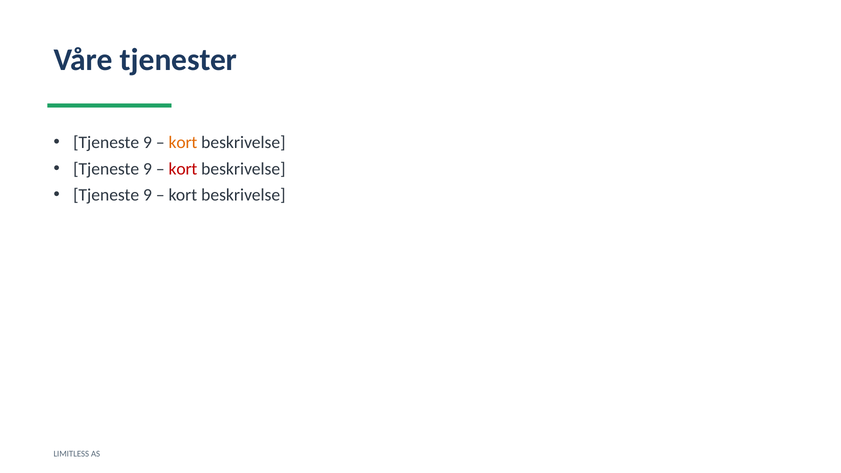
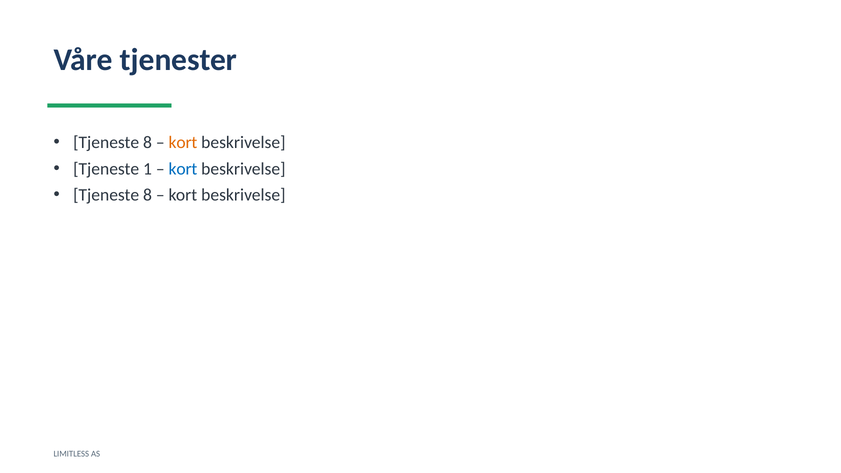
9 at (147, 142): 9 -> 8
9 at (147, 169): 9 -> 1
kort at (183, 169) colour: red -> blue
9 at (147, 195): 9 -> 8
